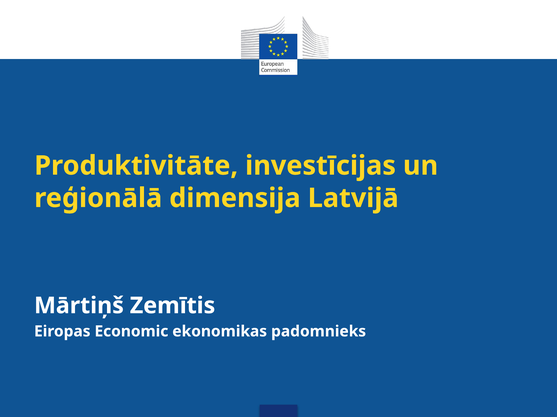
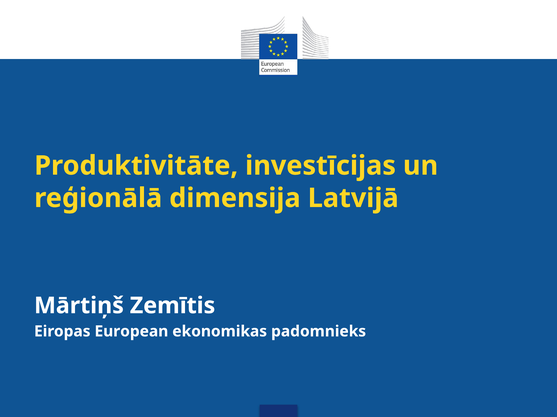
Economic: Economic -> European
